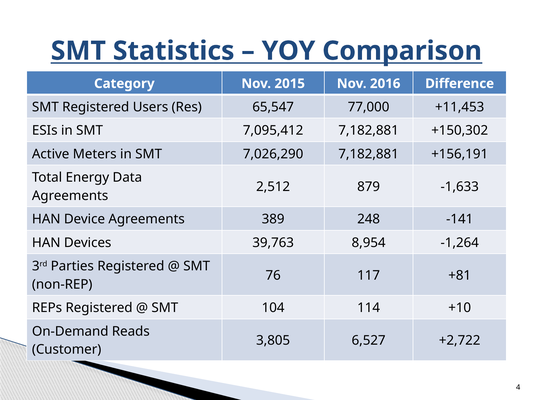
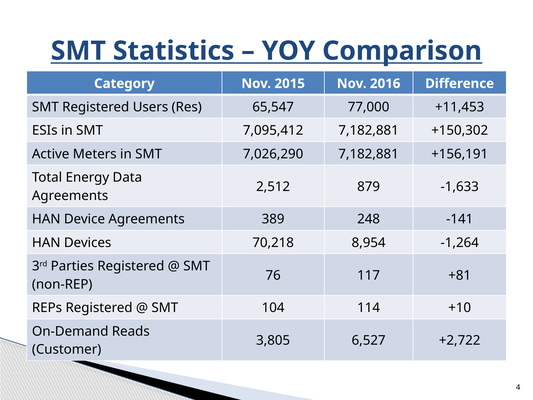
39,763: 39,763 -> 70,218
